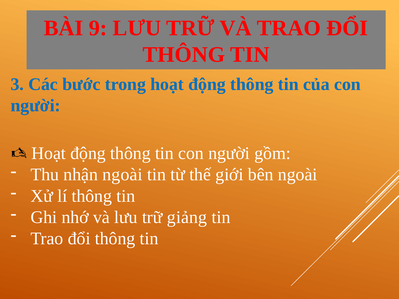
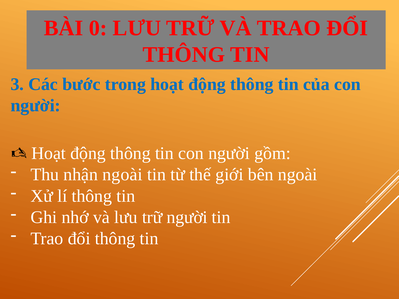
9: 9 -> 0
trữ giảng: giảng -> người
